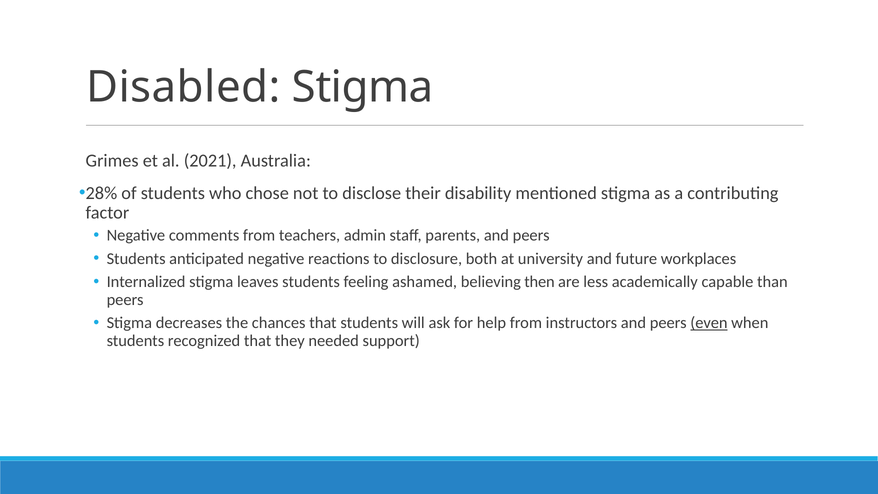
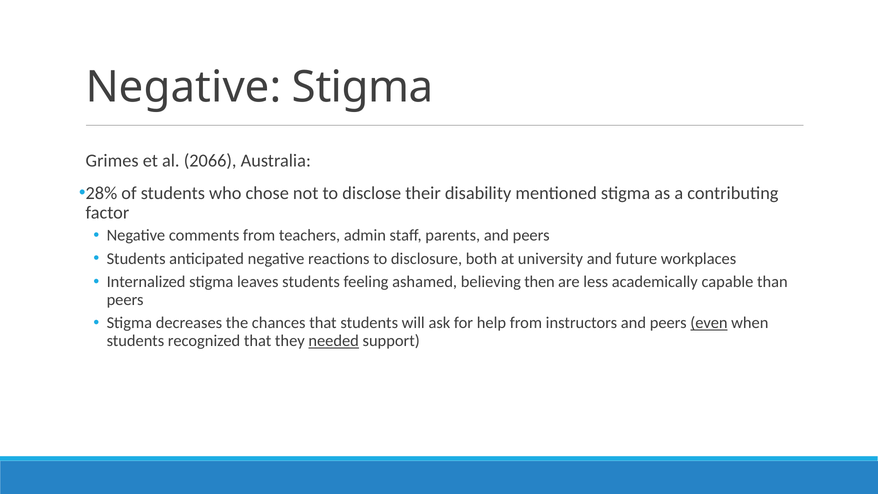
Disabled at (183, 87): Disabled -> Negative
2021: 2021 -> 2066
needed underline: none -> present
